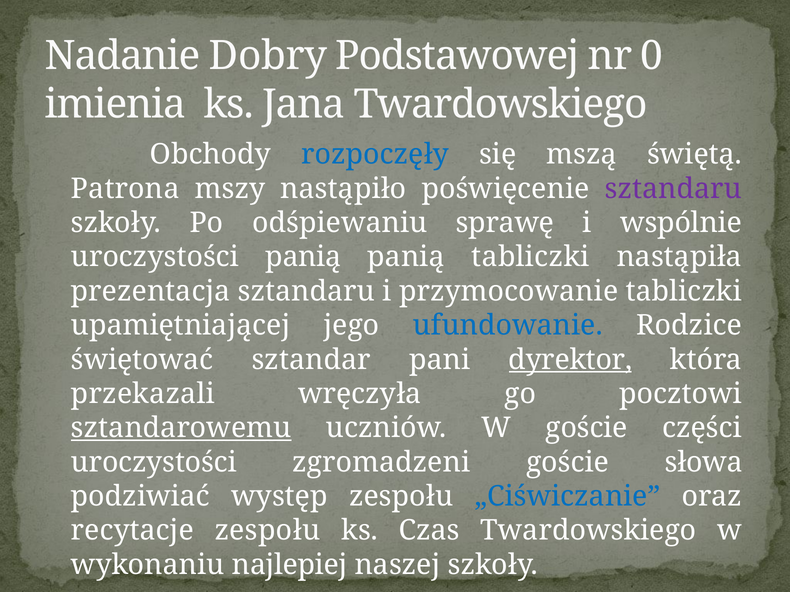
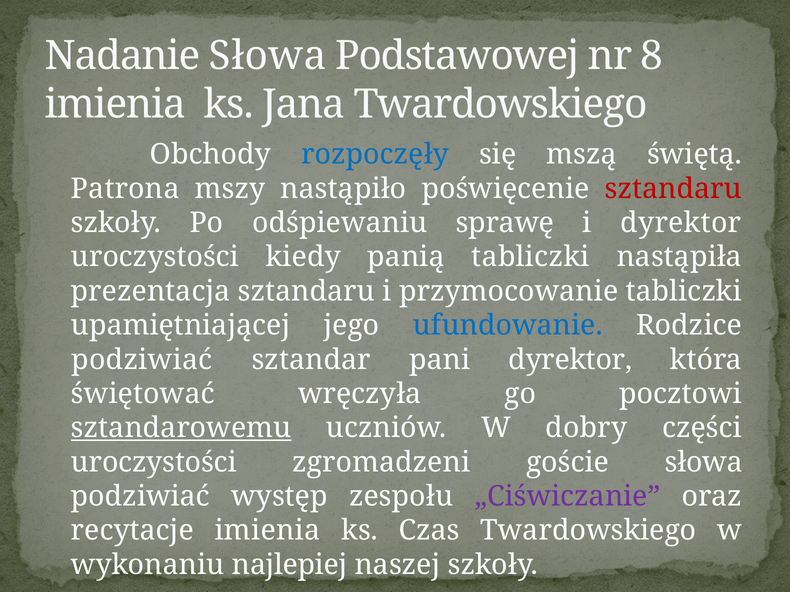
Nadanie Dobry: Dobry -> Słowa
0: 0 -> 8
sztandaru at (673, 189) colour: purple -> red
i wspólnie: wspólnie -> dyrektor
uroczystości panią: panią -> kiedy
świętować at (142, 360): świętować -> podziwiać
dyrektor at (570, 360) underline: present -> none
przekazali: przekazali -> świętować
W goście: goście -> dobry
„Ciświczanie colour: blue -> purple
recytacje zespołu: zespołu -> imienia
